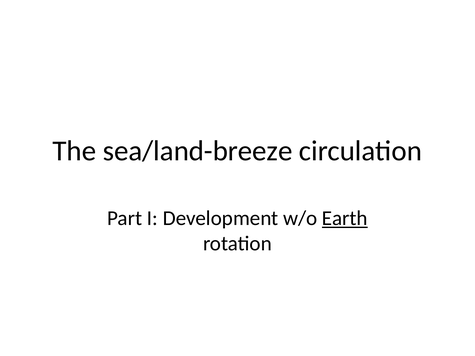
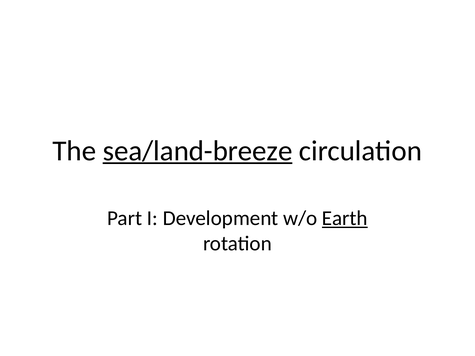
sea/land-breeze underline: none -> present
